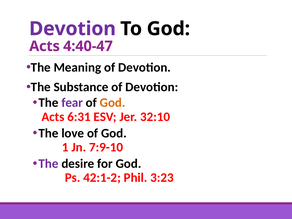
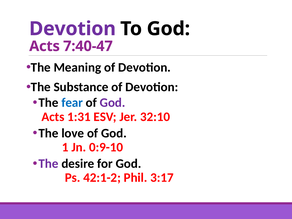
4:40-47: 4:40-47 -> 7:40-47
fear colour: purple -> blue
God at (113, 103) colour: orange -> purple
6:31: 6:31 -> 1:31
7:9-10: 7:9-10 -> 0:9-10
3:23: 3:23 -> 3:17
